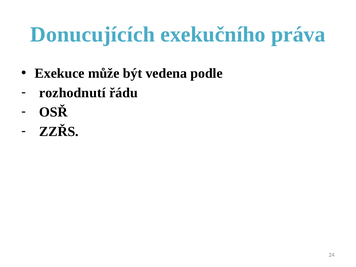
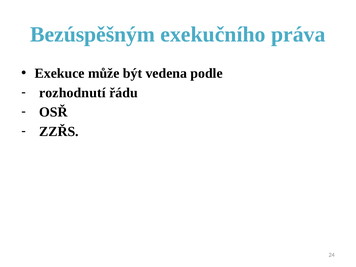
Donucujících: Donucujících -> Bezúspěšným
